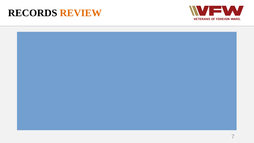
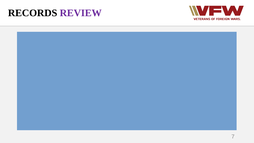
REVIEW colour: orange -> purple
